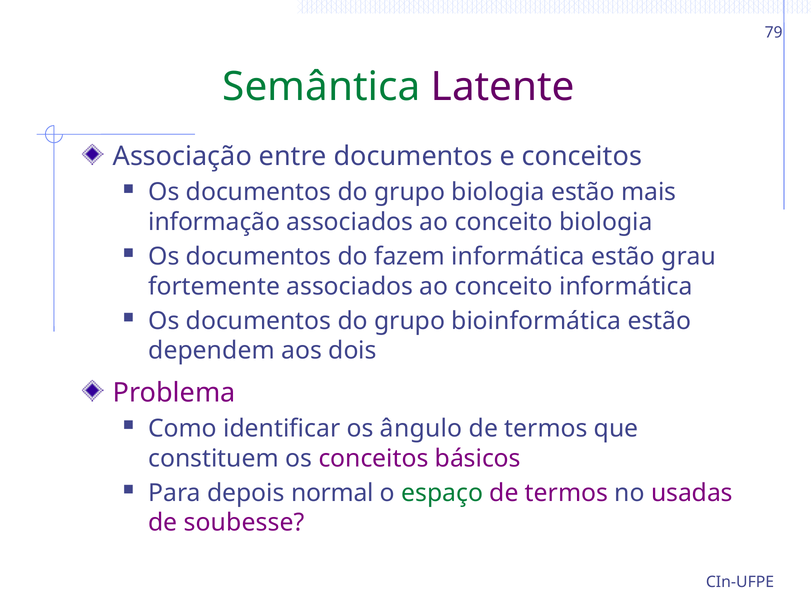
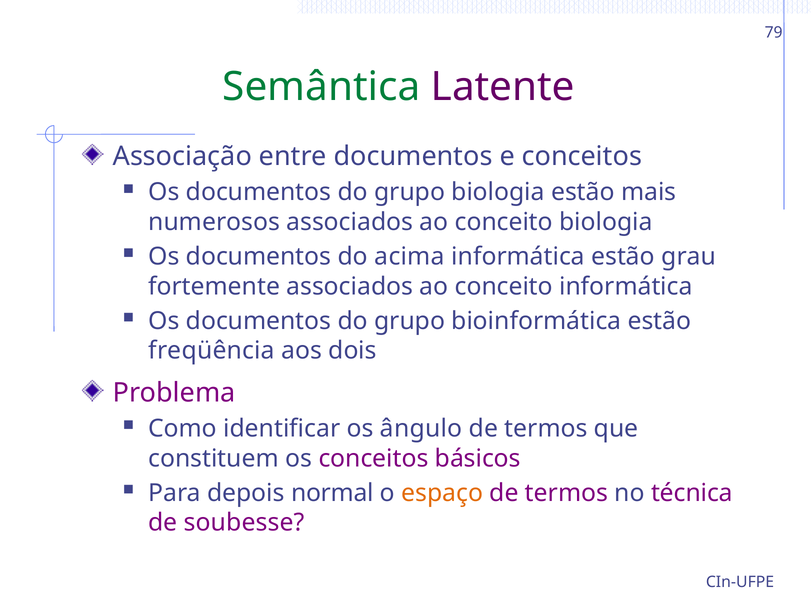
informação: informação -> numerosos
fazem: fazem -> acima
dependem: dependem -> freqüência
espaço colour: green -> orange
usadas: usadas -> técnica
